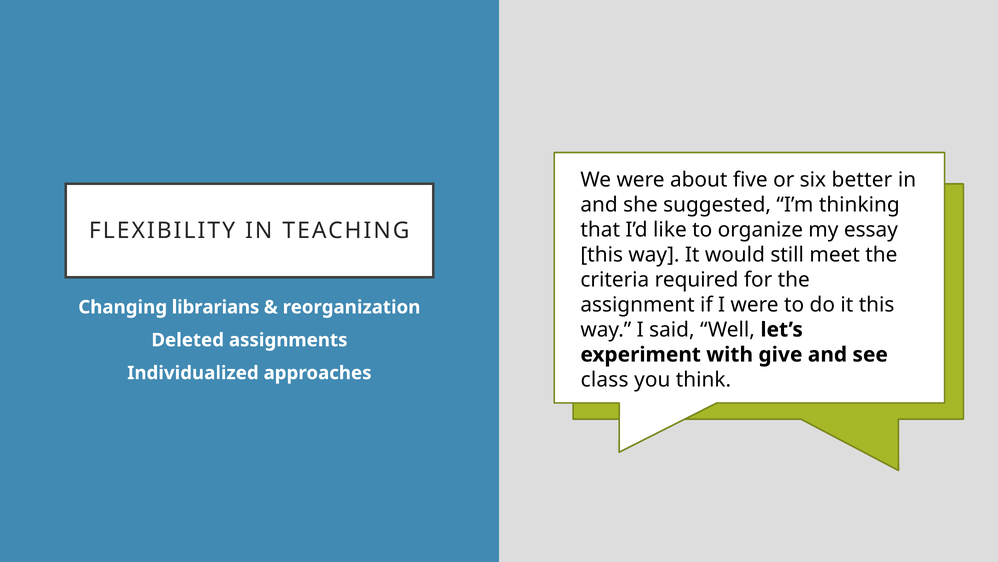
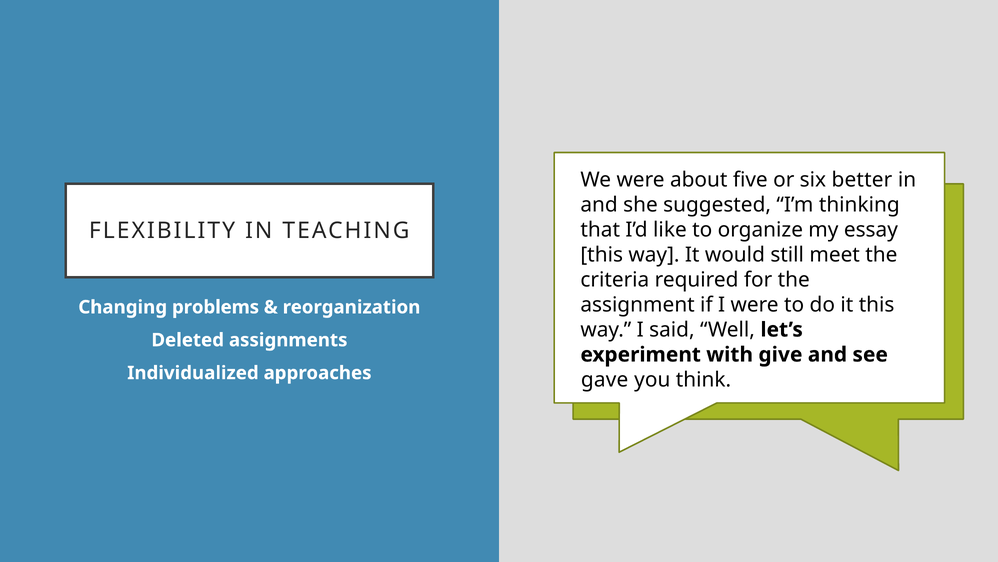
librarians: librarians -> problems
class: class -> gave
